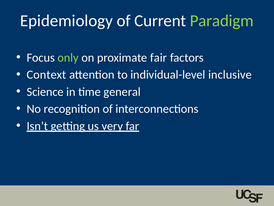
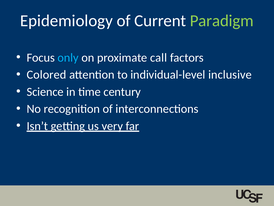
only colour: light green -> light blue
fair: fair -> call
Context: Context -> Colored
general: general -> century
